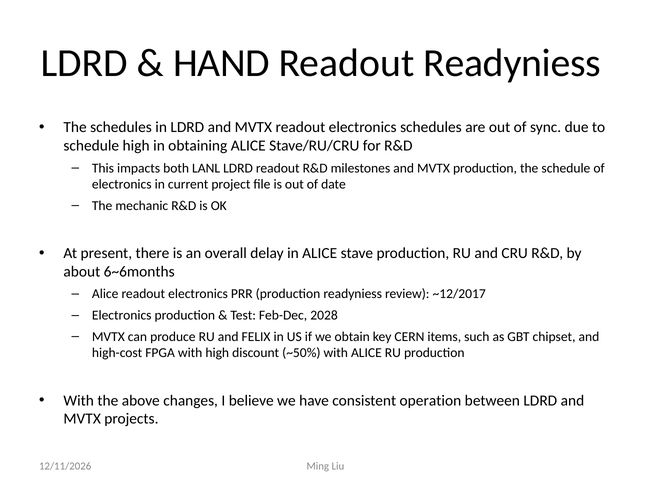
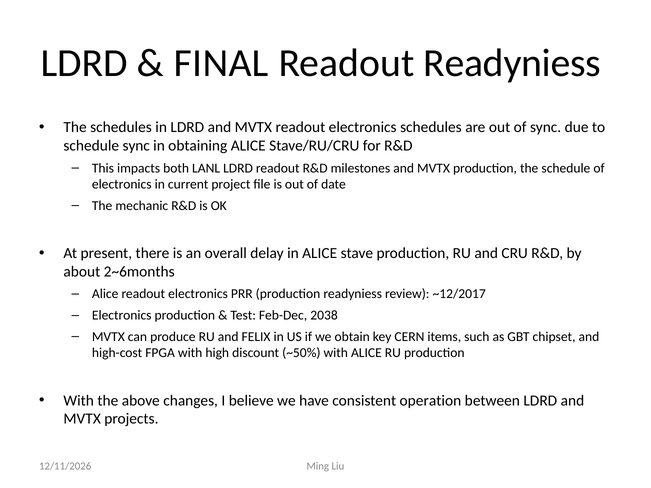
HAND: HAND -> FINAL
schedule high: high -> sync
6~6months: 6~6months -> 2~6months
2028: 2028 -> 2038
